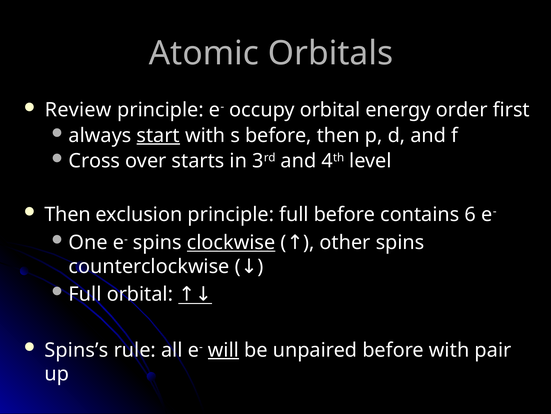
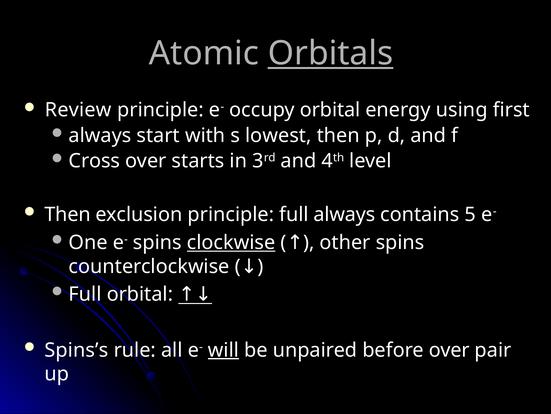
Orbitals underline: none -> present
order: order -> using
start underline: present -> none
s before: before -> lowest
full before: before -> always
6: 6 -> 5
before with: with -> over
